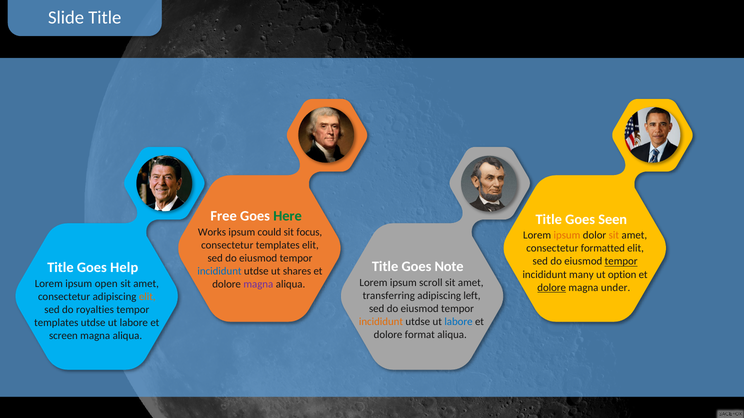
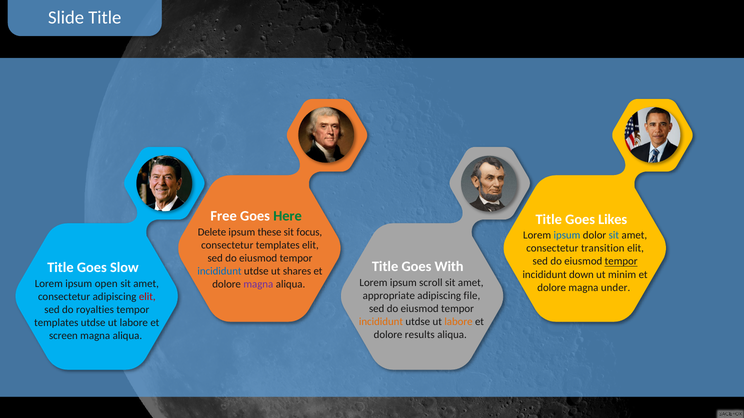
Seen: Seen -> Likes
Works: Works -> Delete
could: could -> these
ipsum at (567, 236) colour: orange -> blue
sit at (614, 236) colour: orange -> blue
formatted: formatted -> transition
Note: Note -> With
Help: Help -> Slow
many: many -> down
option: option -> minim
dolore at (552, 288) underline: present -> none
transferring: transferring -> appropriate
left: left -> file
elit at (147, 297) colour: orange -> red
labore at (458, 322) colour: blue -> orange
format: format -> results
